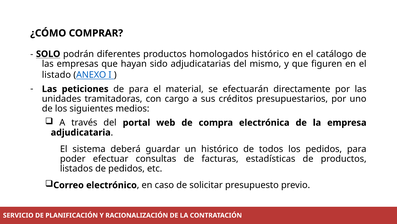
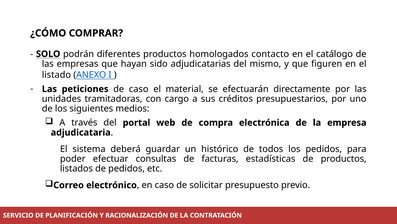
homologados histórico: histórico -> contacto
de para: para -> caso
